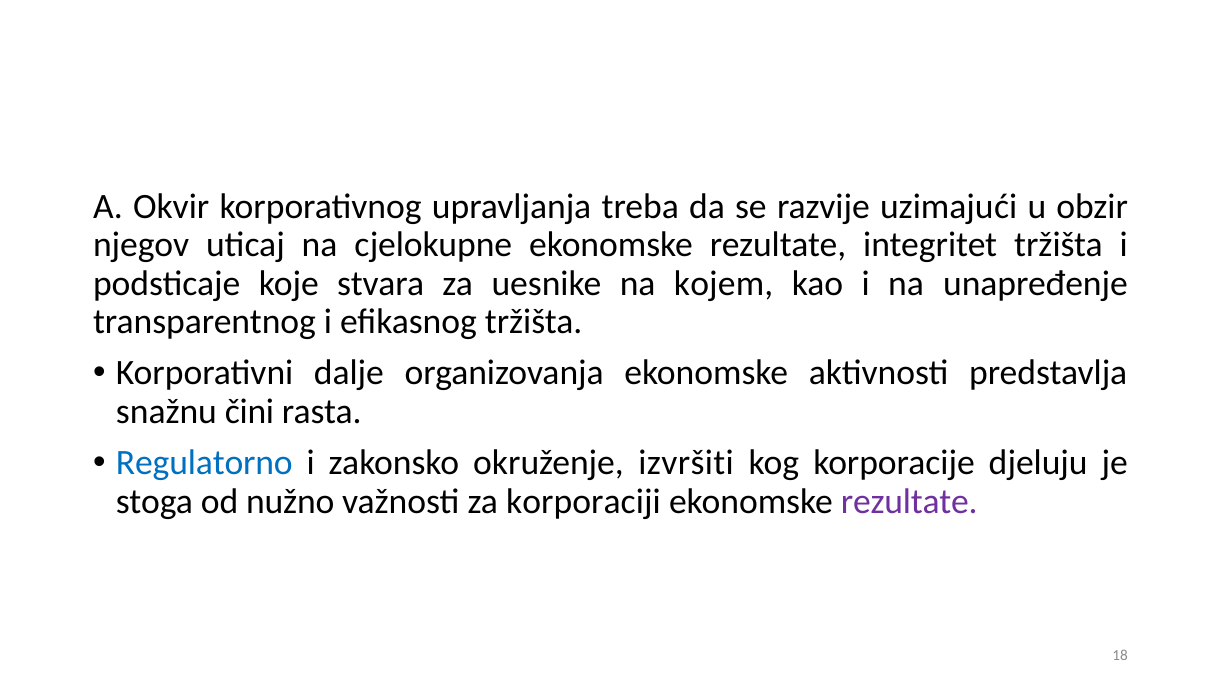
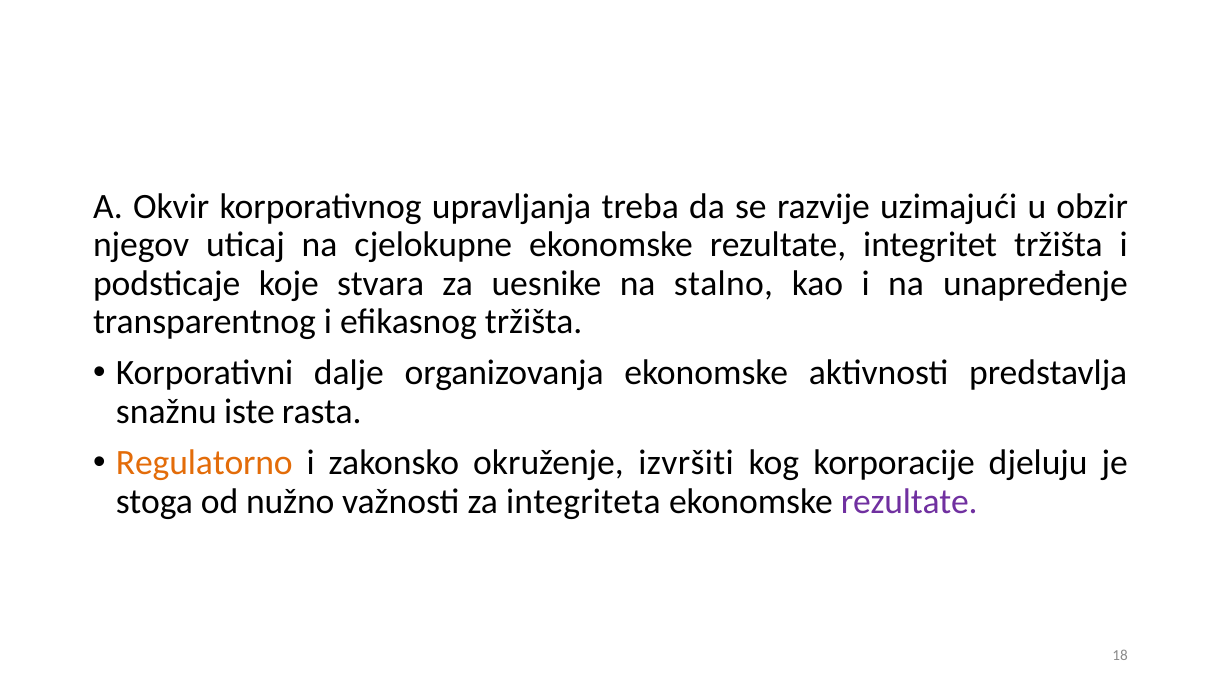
kojem: kojem -> stalno
čini: čini -> iste
Regulatorno colour: blue -> orange
korporaciji: korporaciji -> integriteta
